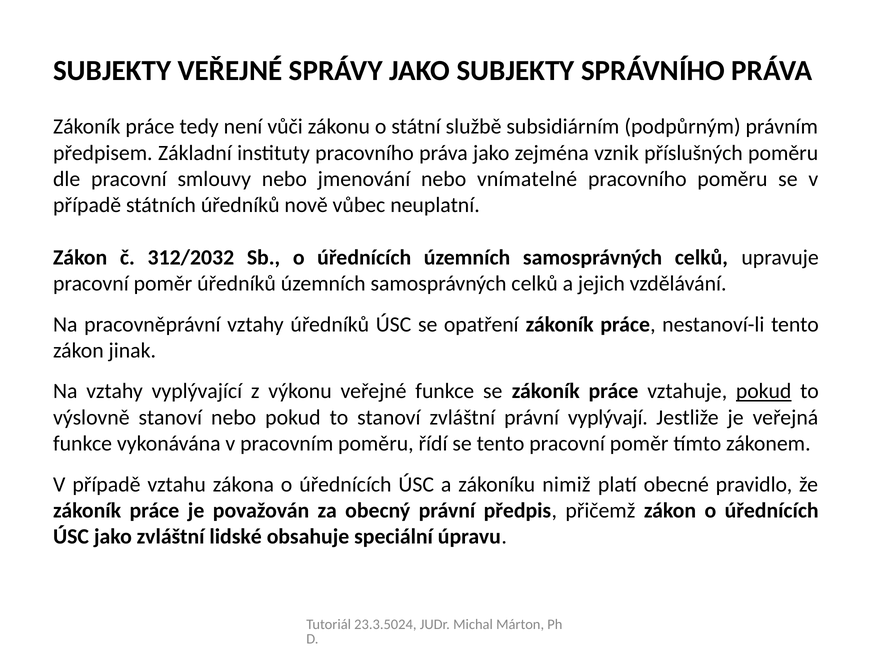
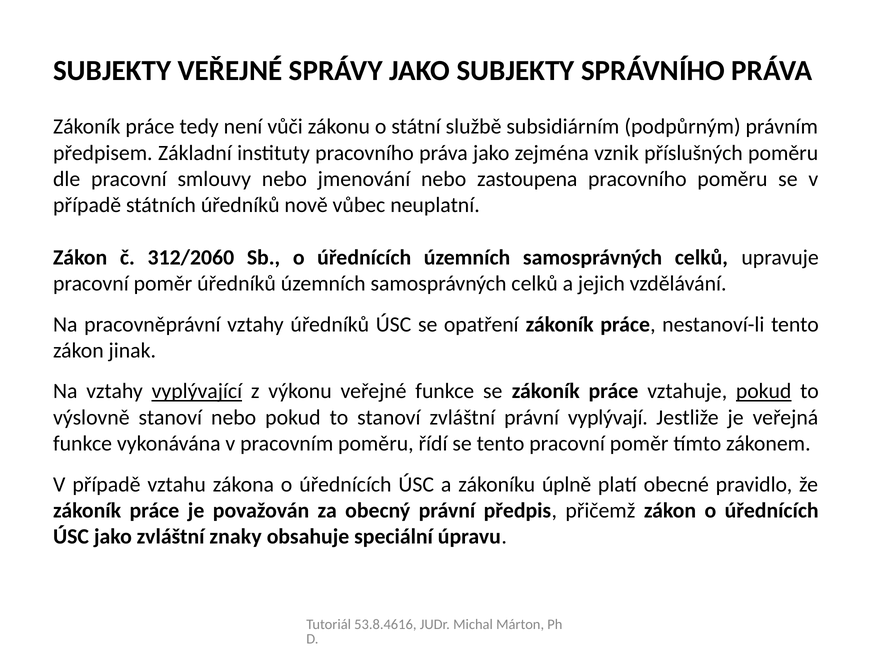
vnímatelné: vnímatelné -> zastoupena
312/2032: 312/2032 -> 312/2060
vyplývající underline: none -> present
nimiž: nimiž -> úplně
lidské: lidské -> znaky
23.3.5024: 23.3.5024 -> 53.8.4616
